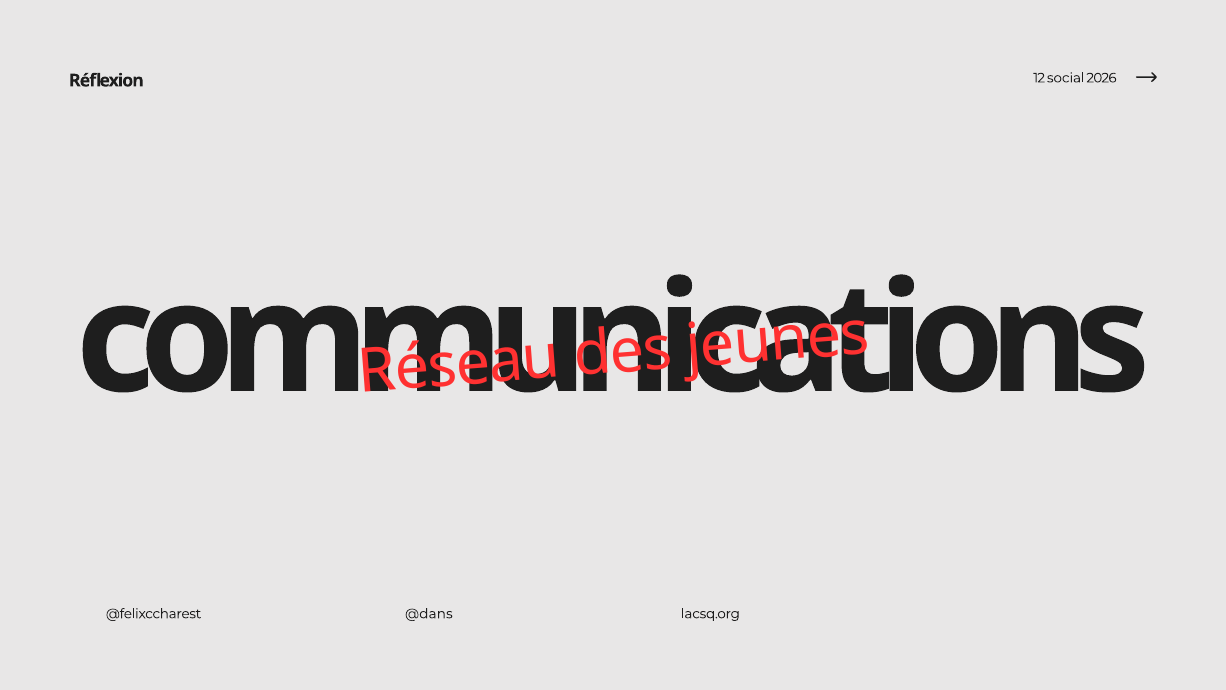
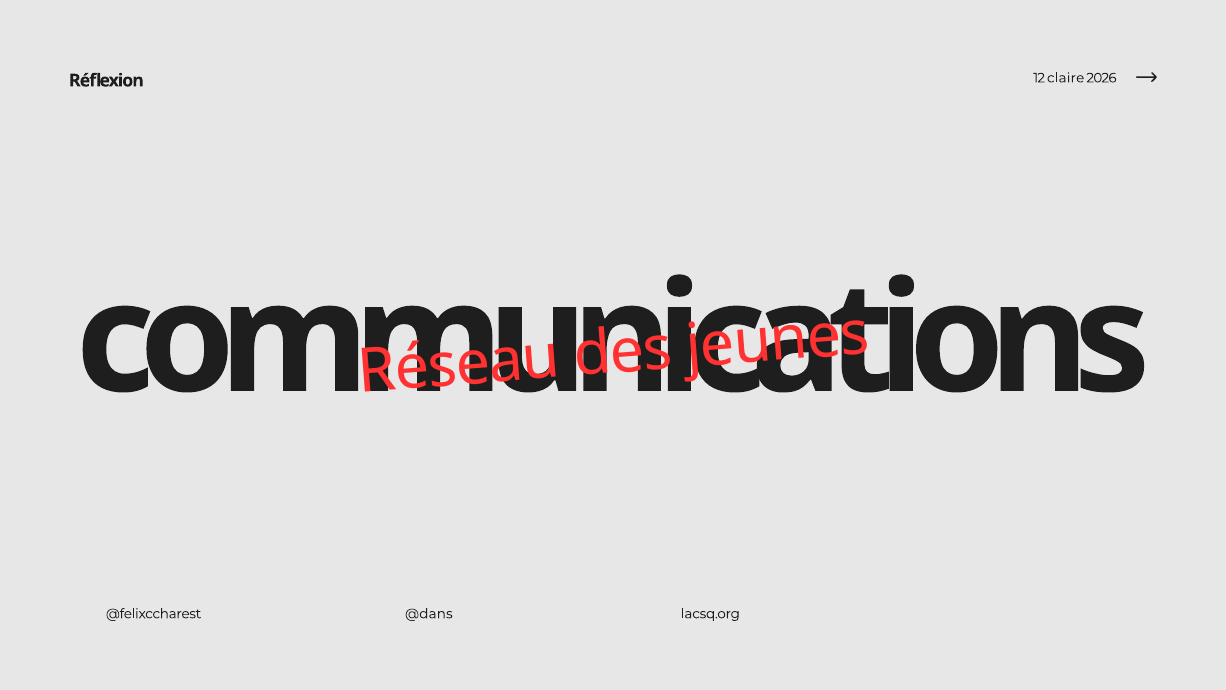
social: social -> claire
